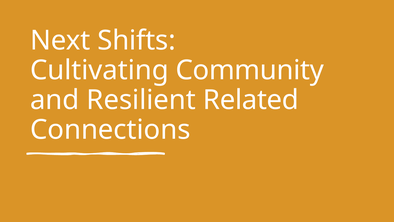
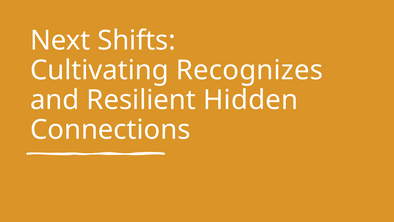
Community: Community -> Recognizes
Related: Related -> Hidden
